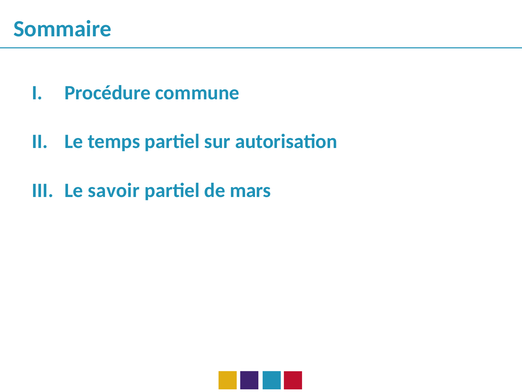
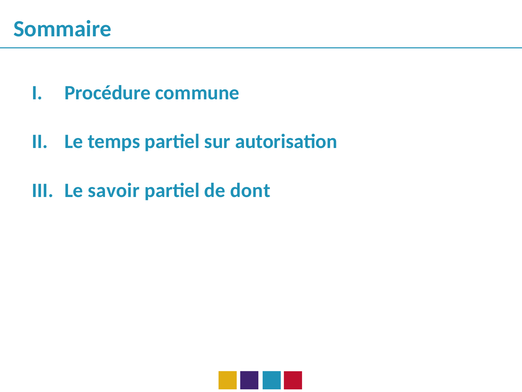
mars: mars -> dont
